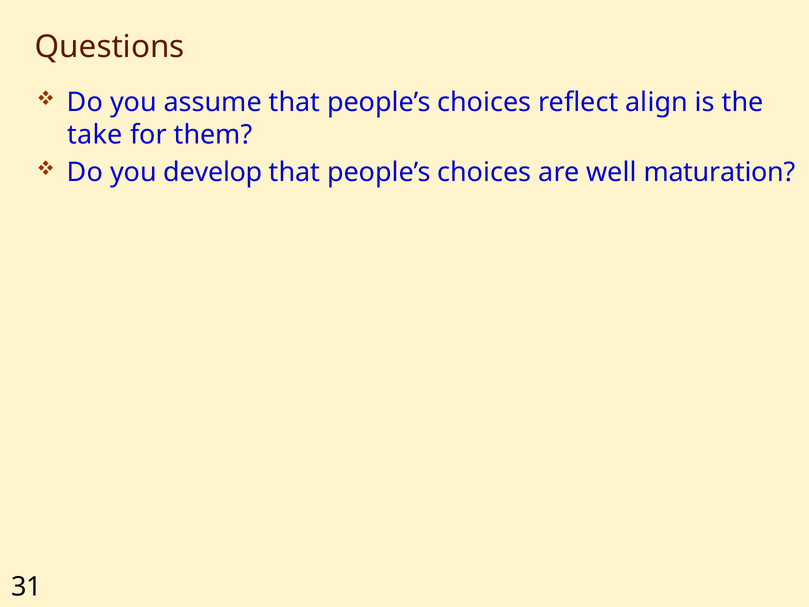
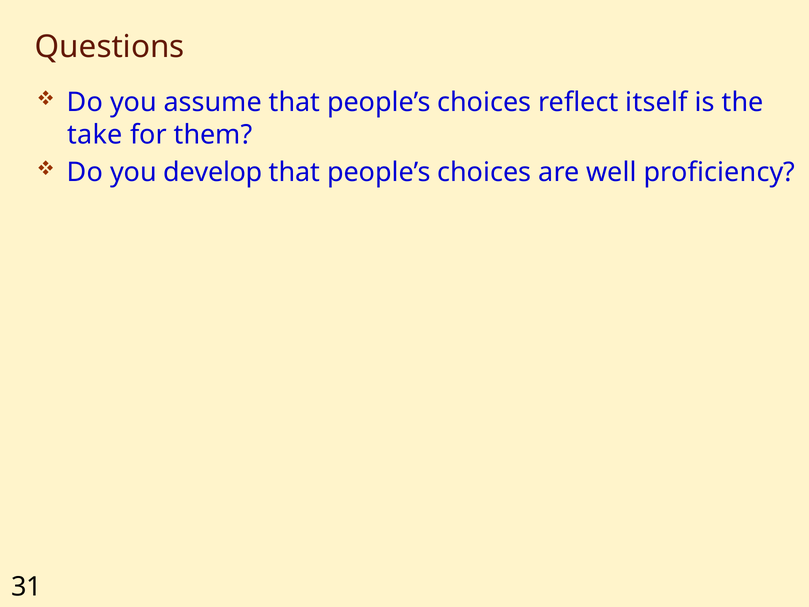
align: align -> itself
maturation: maturation -> proficiency
